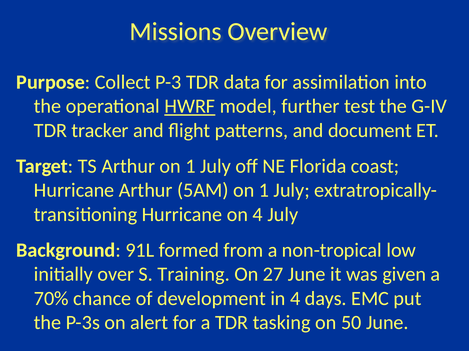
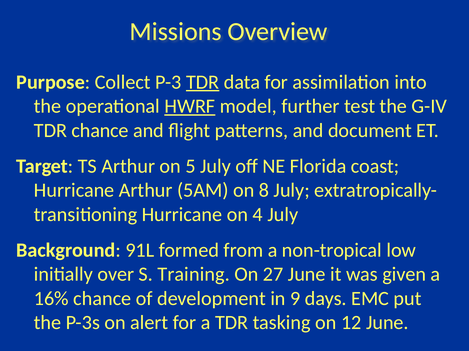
TDR at (203, 82) underline: none -> present
TDR tracker: tracker -> chance
Arthur on 1: 1 -> 5
5AM on 1: 1 -> 8
70%: 70% -> 16%
in 4: 4 -> 9
50: 50 -> 12
